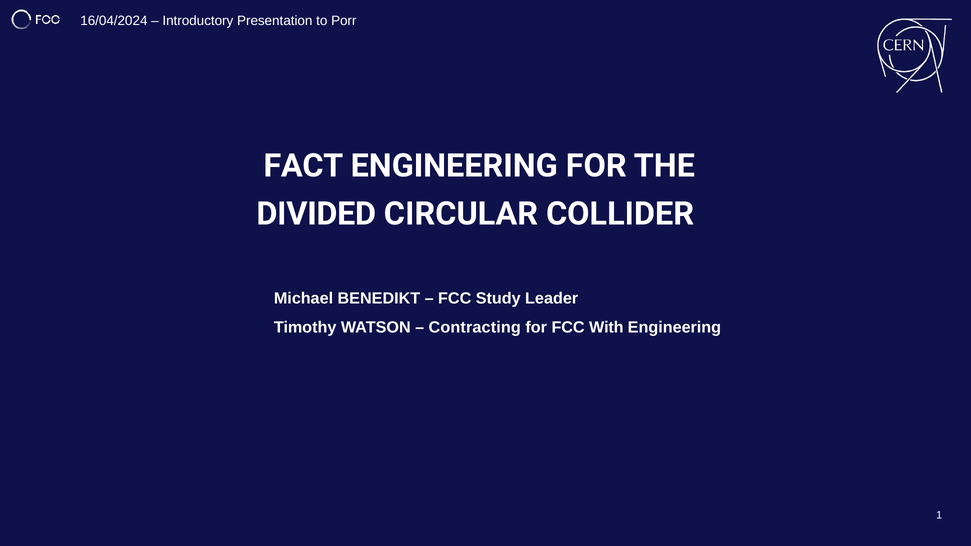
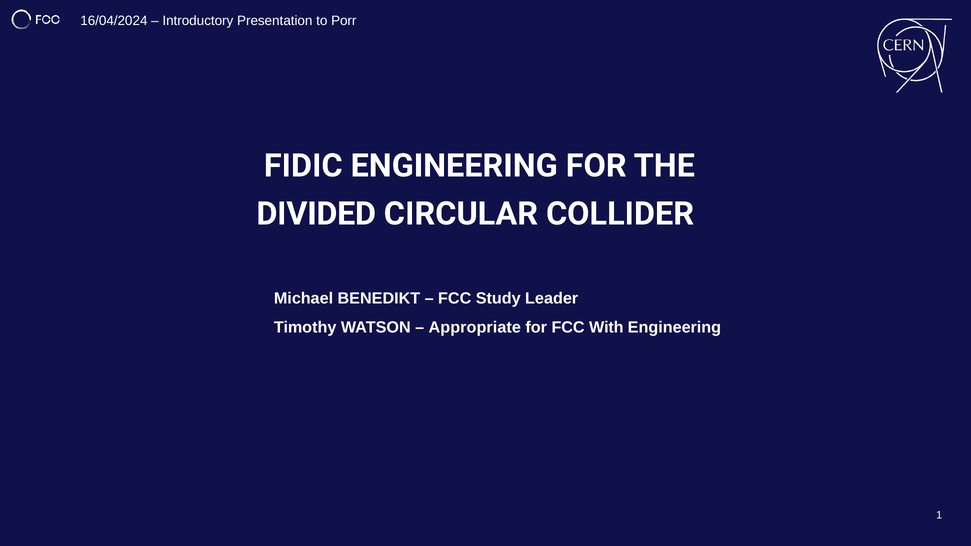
FACT: FACT -> FIDIC
Contracting: Contracting -> Appropriate
